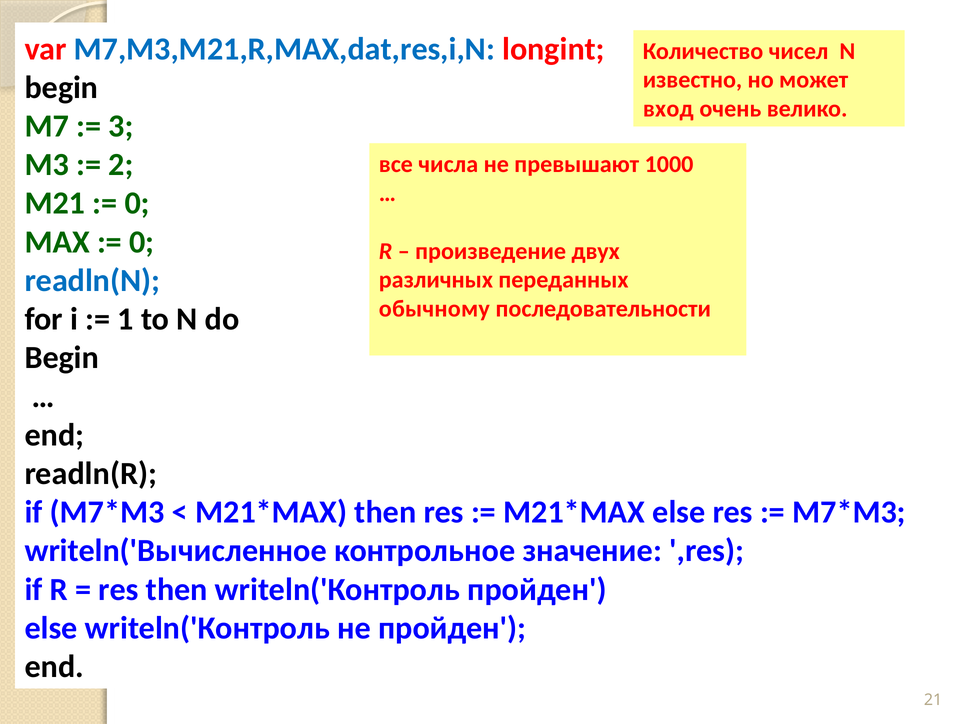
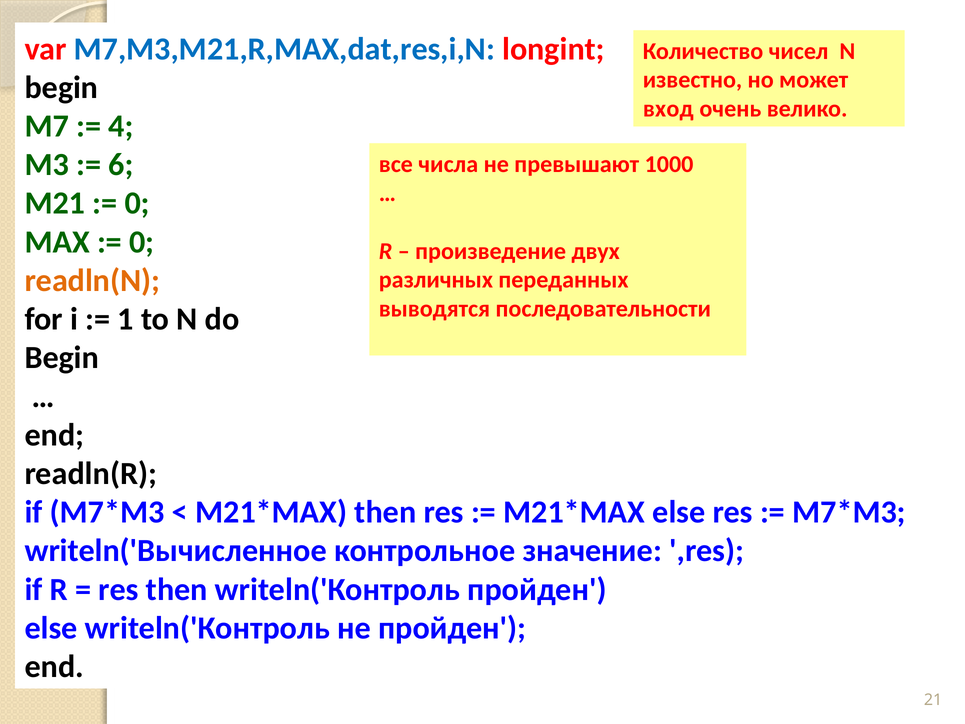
3: 3 -> 4
2: 2 -> 6
readln(N colour: blue -> orange
обычному: обычному -> выводятся
